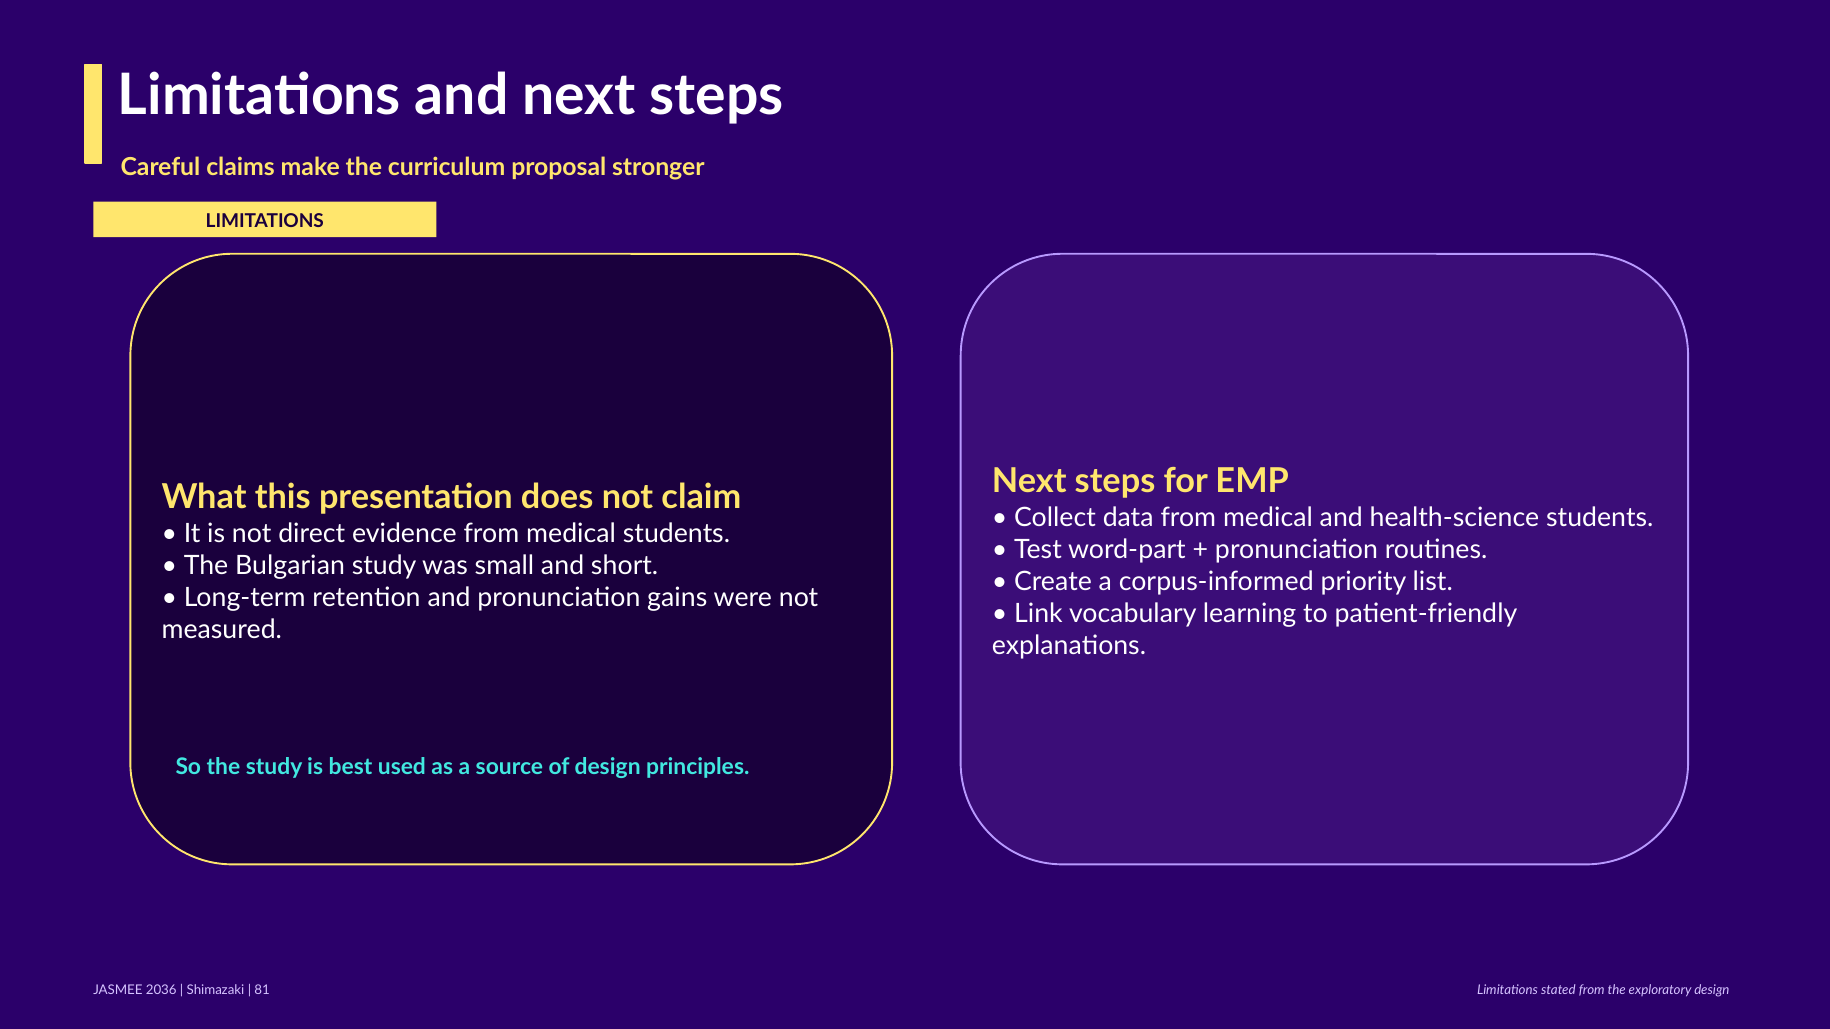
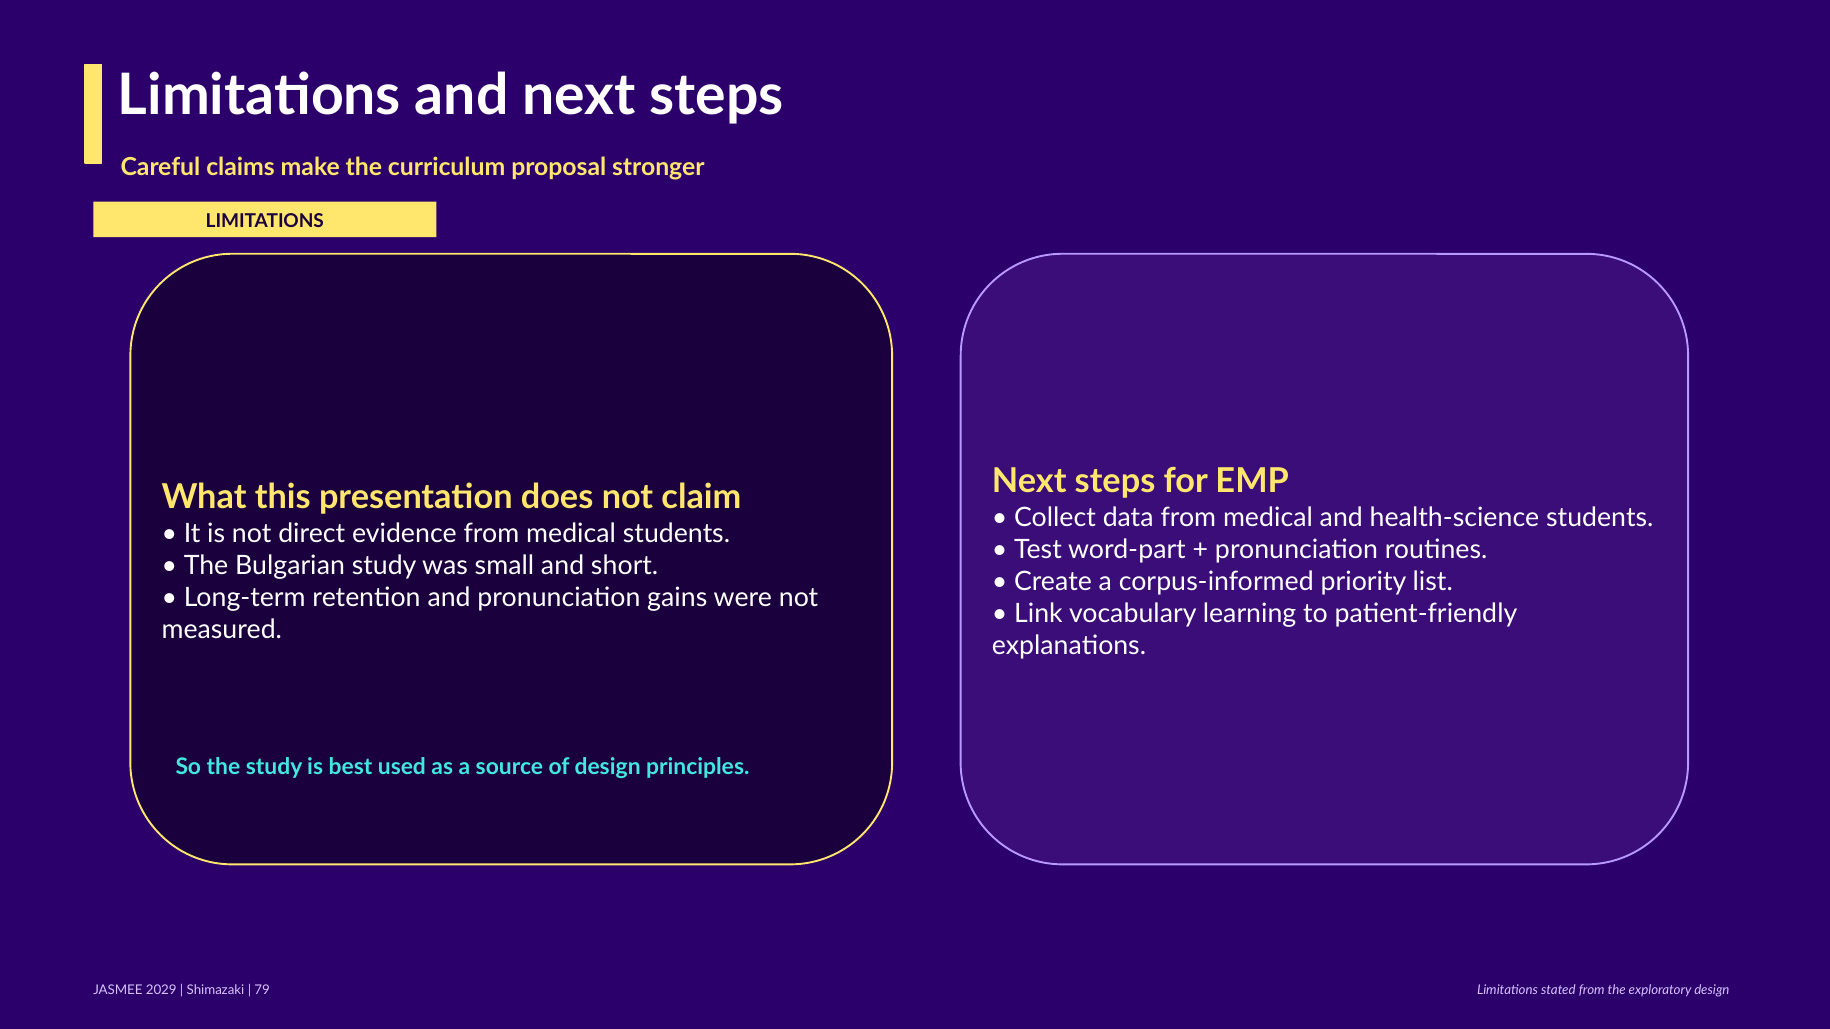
2036: 2036 -> 2029
81: 81 -> 79
